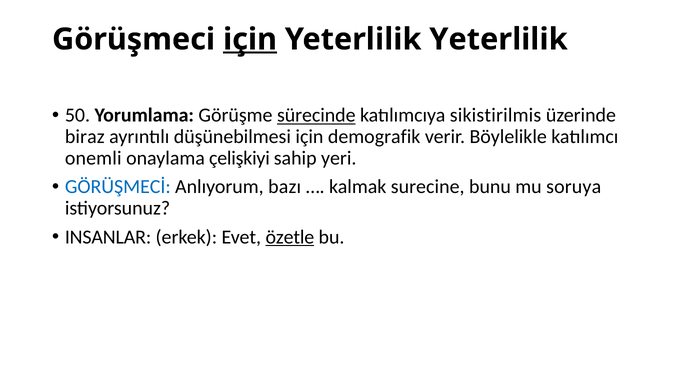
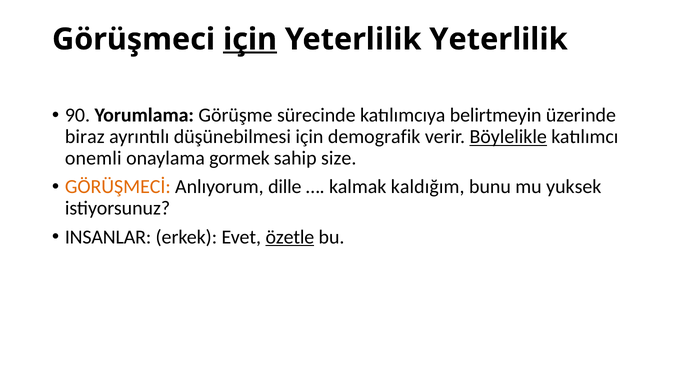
50: 50 -> 90
sürecinde underline: present -> none
sikistirilmis: sikistirilmis -> belirtmeyin
Böylelikle underline: none -> present
çelişkiyi: çelişkiyi -> gormek
yeri: yeri -> size
GÖRÜŞMECİ colour: blue -> orange
bazı: bazı -> dille
surecine: surecine -> kaldığım
soruya: soruya -> yuksek
